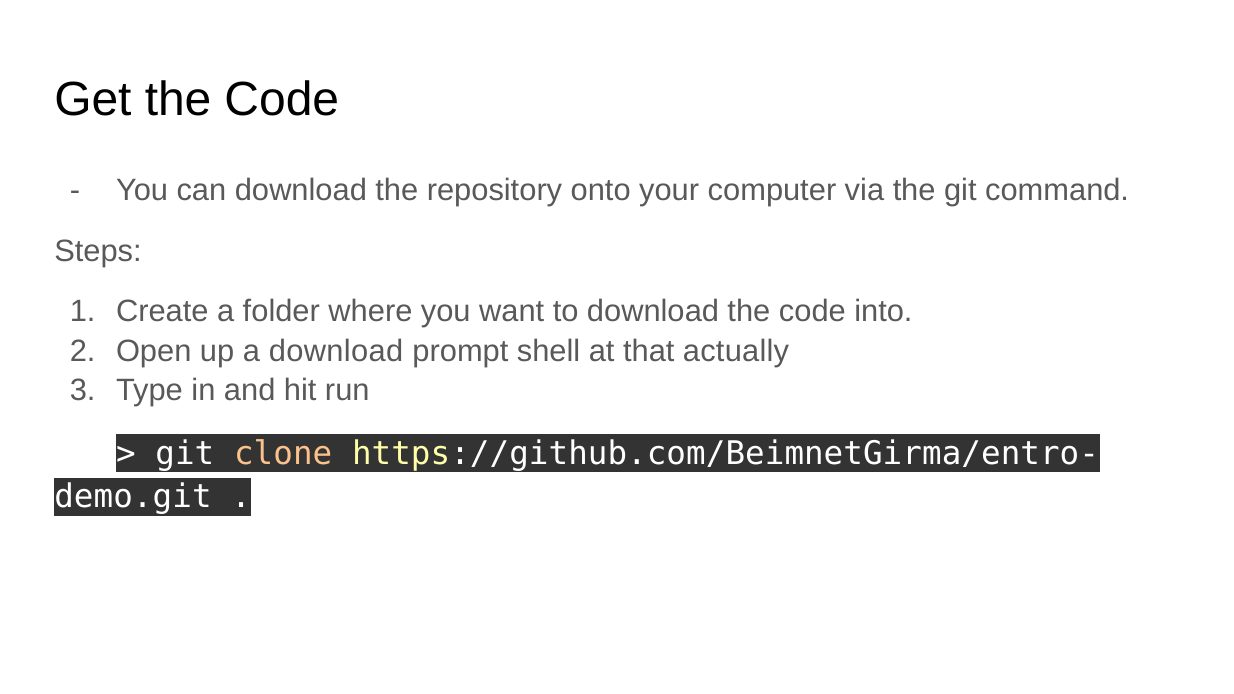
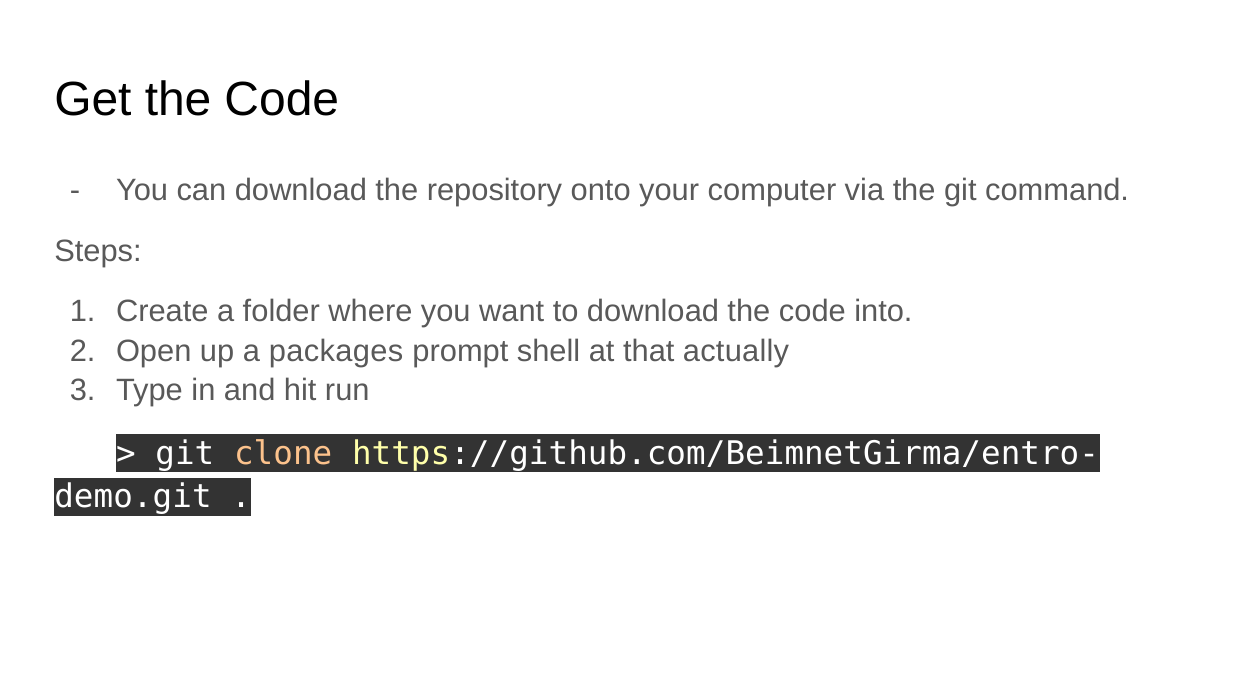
a download: download -> packages
